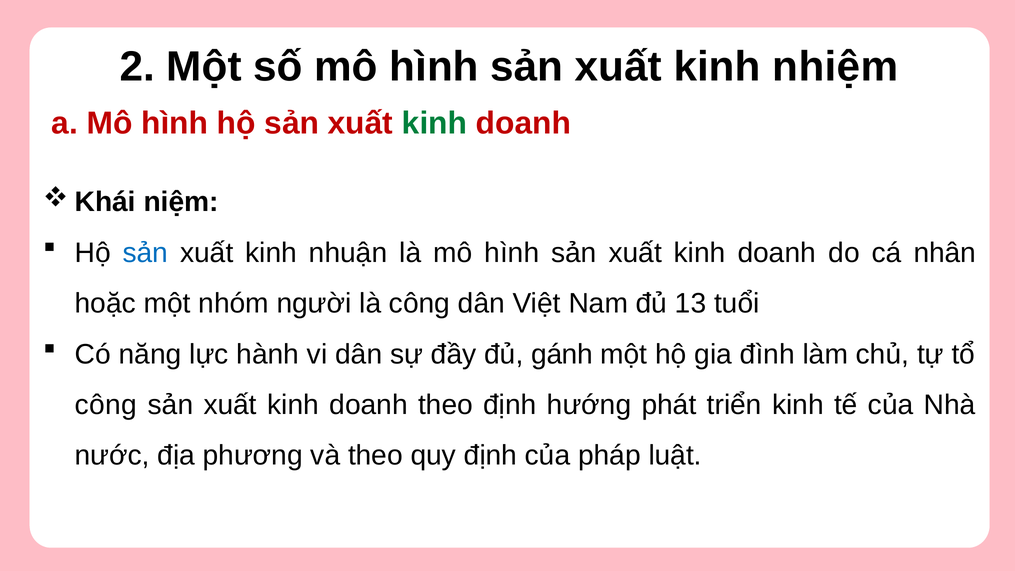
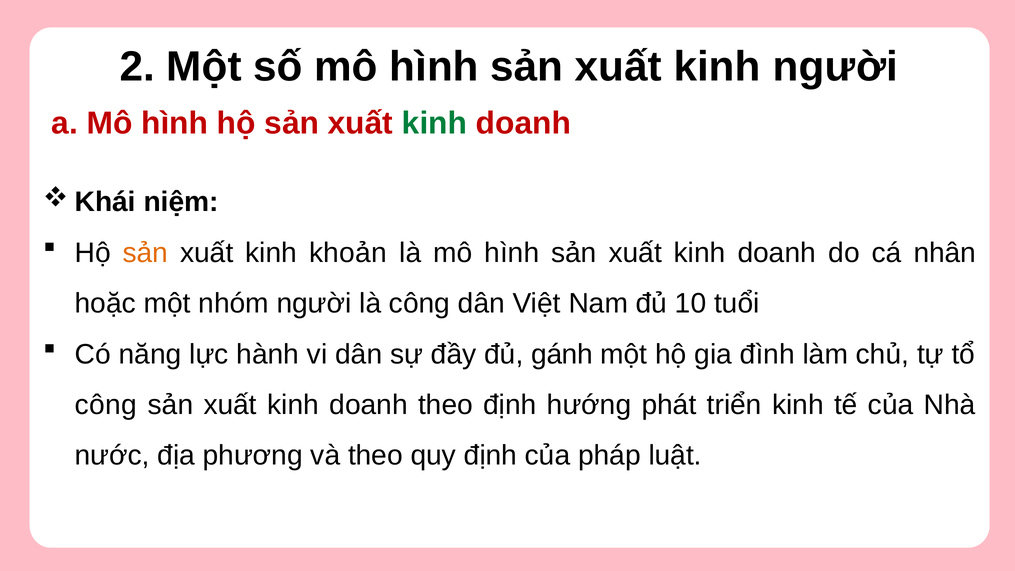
kinh nhiệm: nhiệm -> người
sản at (145, 253) colour: blue -> orange
nhuận: nhuận -> khoản
13: 13 -> 10
